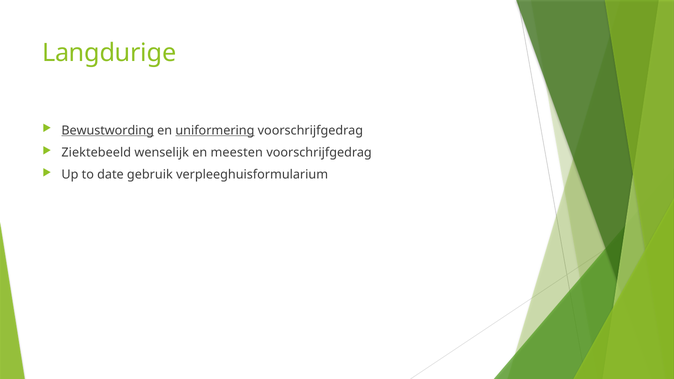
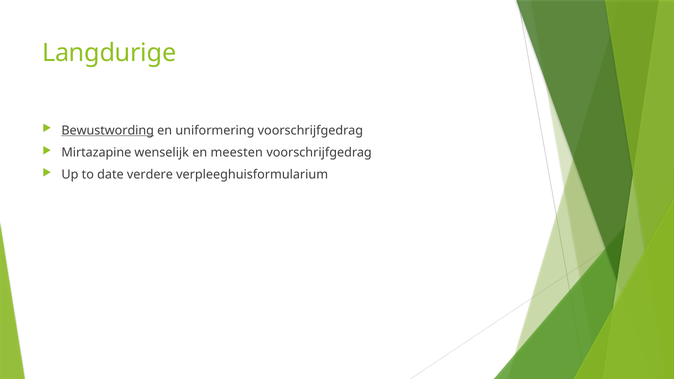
uniformering underline: present -> none
Ziektebeeld: Ziektebeeld -> Mirtazapine
gebruik: gebruik -> verdere
